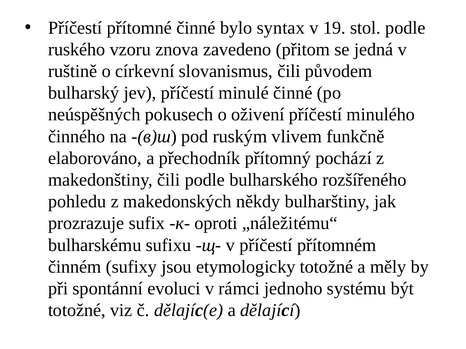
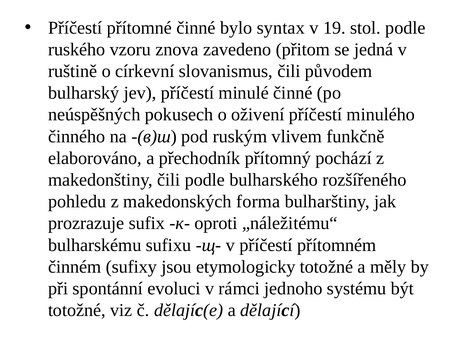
někdy: někdy -> forma
